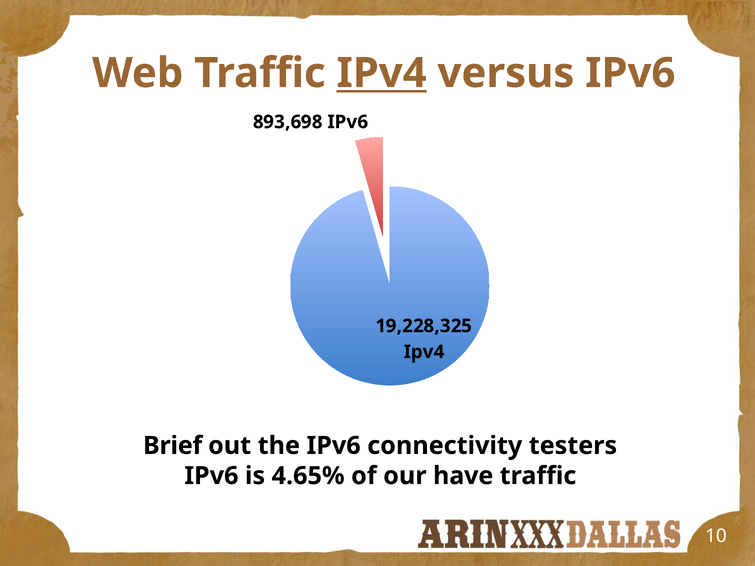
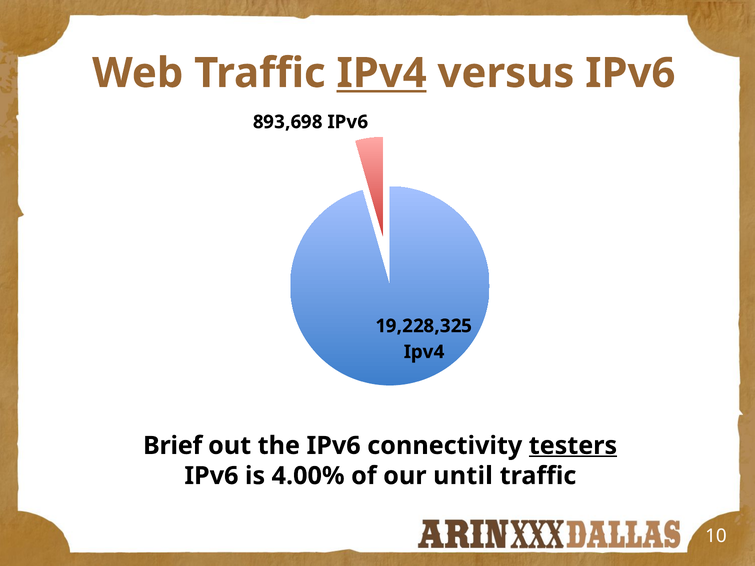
testers underline: none -> present
4.65%: 4.65% -> 4.00%
have: have -> until
